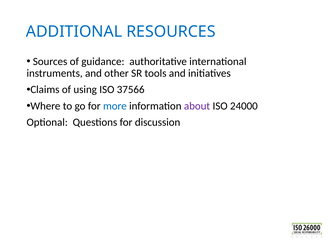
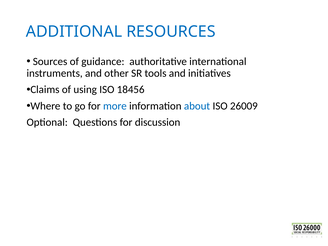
37566: 37566 -> 18456
about colour: purple -> blue
24000: 24000 -> 26009
